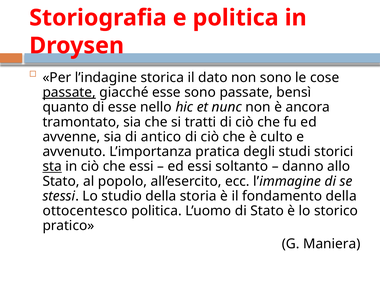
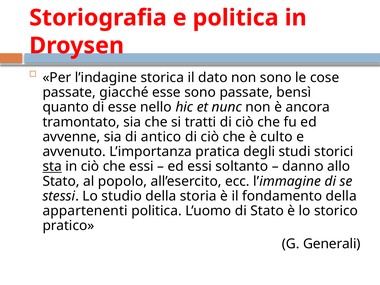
passate at (69, 92) underline: present -> none
ottocentesco: ottocentesco -> appartenenti
Maniera: Maniera -> Generali
